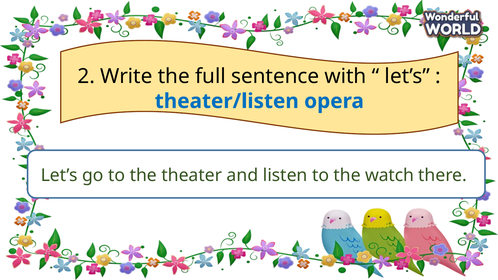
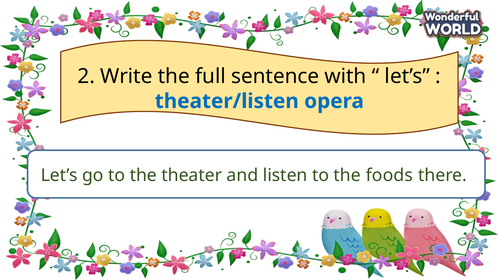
watch: watch -> foods
